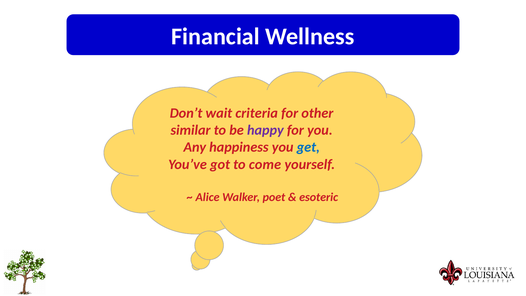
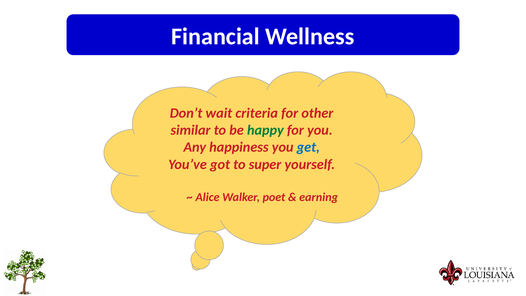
happy colour: purple -> green
come: come -> super
esoteric: esoteric -> earning
